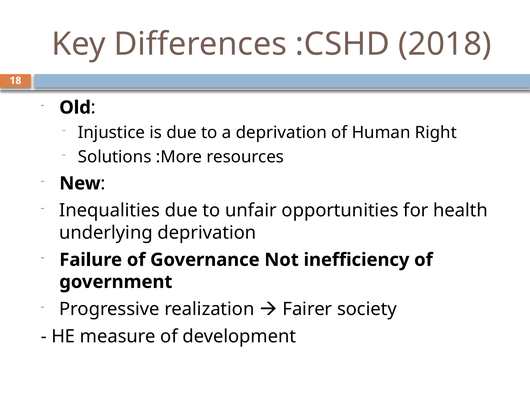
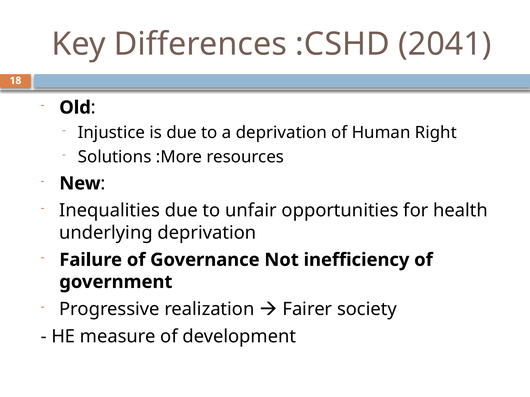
2018: 2018 -> 2041
